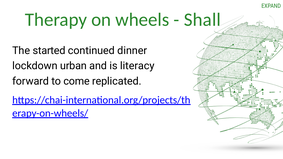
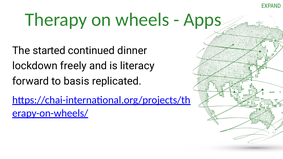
Shall: Shall -> Apps
urban: urban -> freely
come: come -> basis
